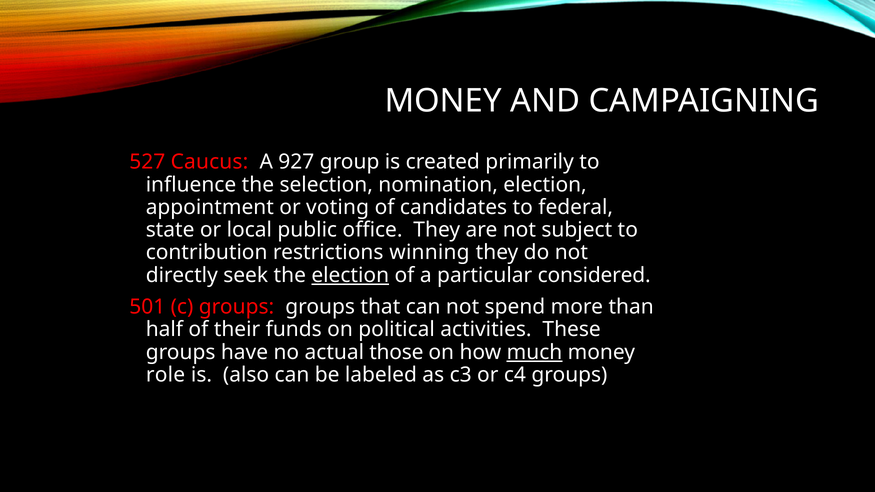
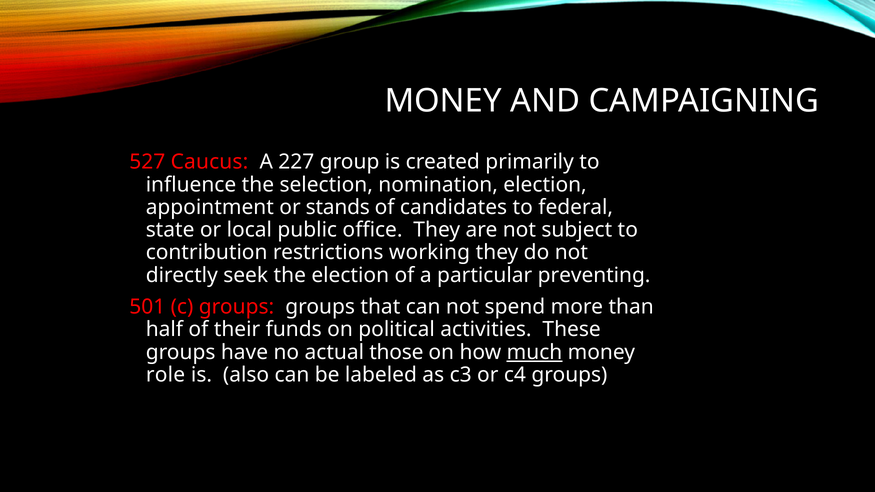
927: 927 -> 227
voting: voting -> stands
winning: winning -> working
election at (350, 275) underline: present -> none
considered: considered -> preventing
